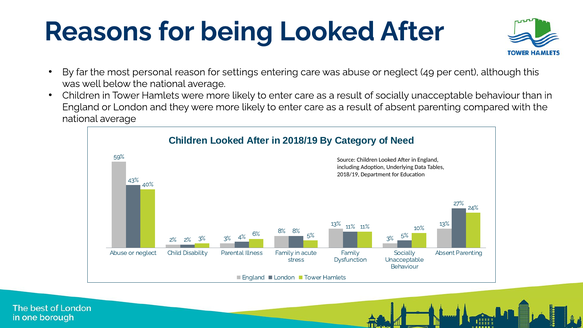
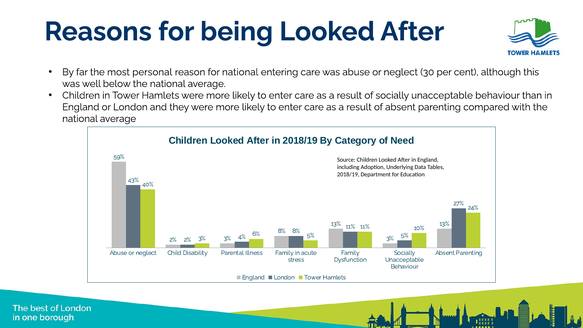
for settings: settings -> national
49: 49 -> 30
